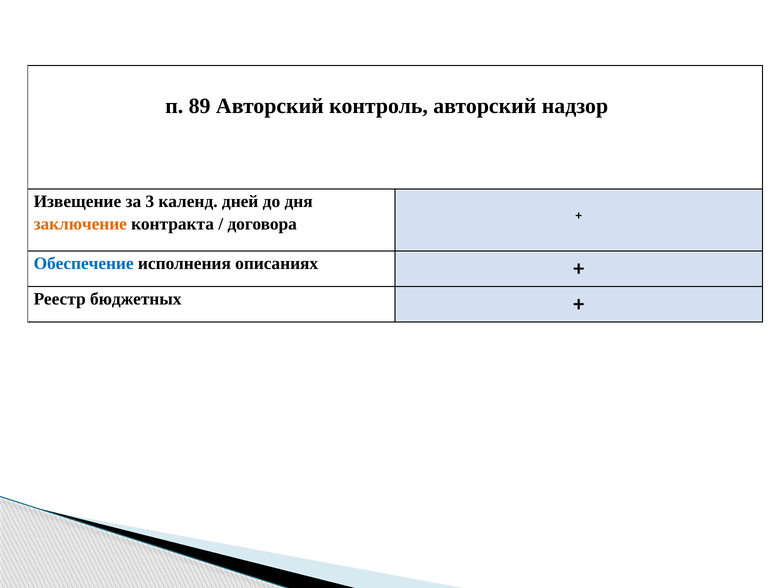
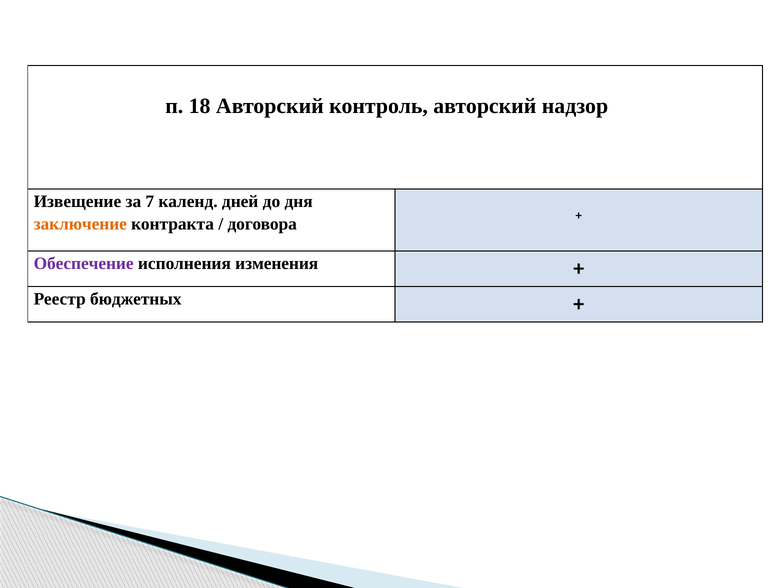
89: 89 -> 18
3: 3 -> 7
Обеспечение colour: blue -> purple
описаниях: описаниях -> изменения
